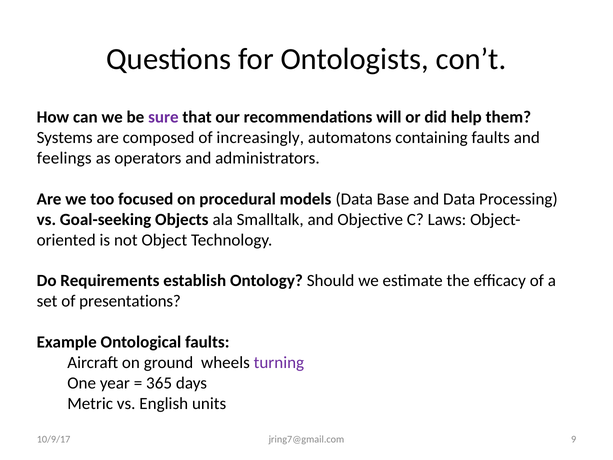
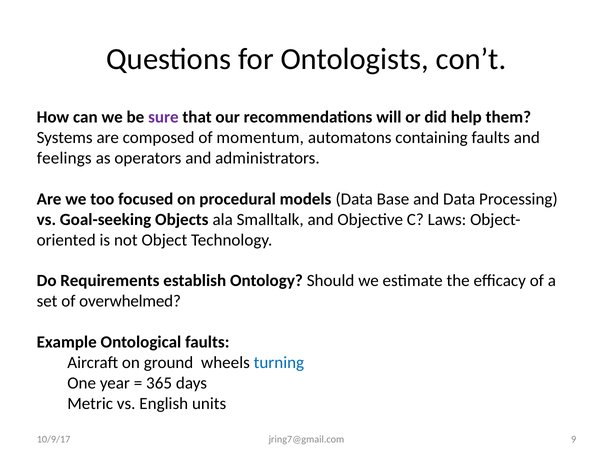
increasingly: increasingly -> momentum
presentations: presentations -> overwhelmed
turning colour: purple -> blue
